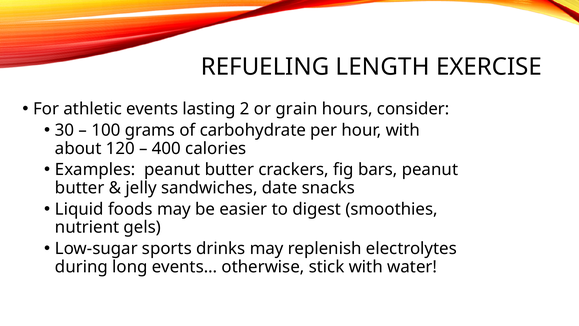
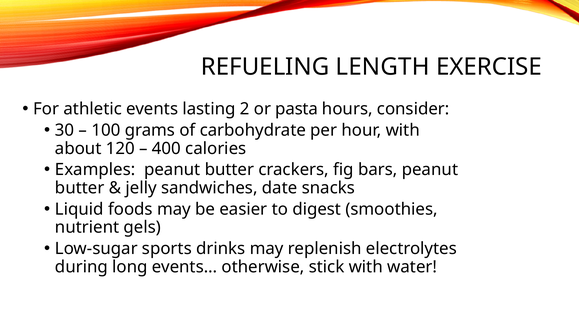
grain: grain -> pasta
